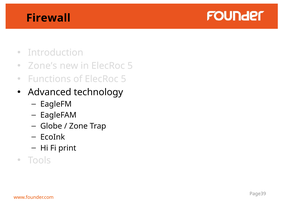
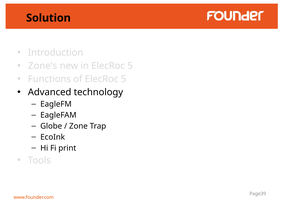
Firewall: Firewall -> Solution
